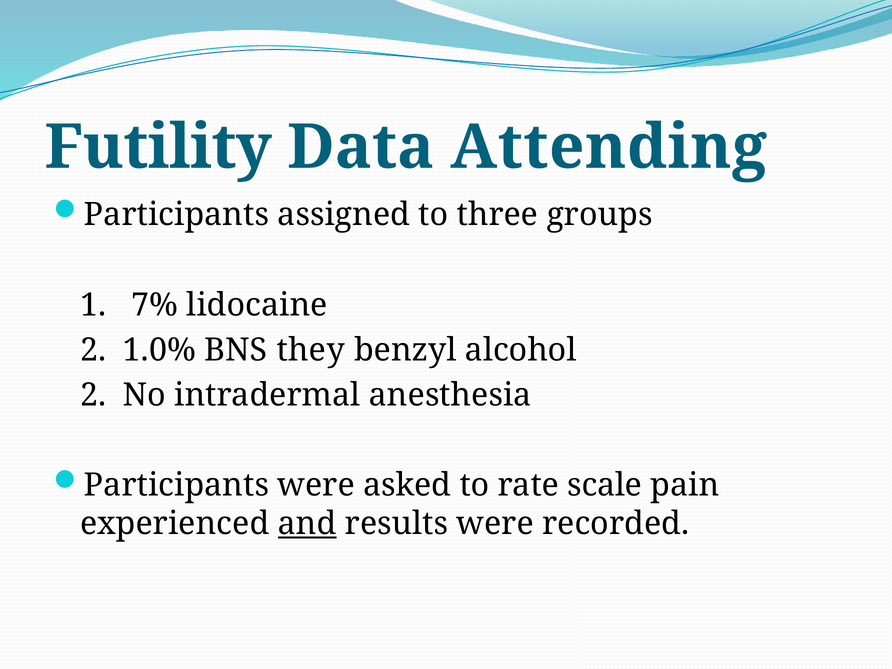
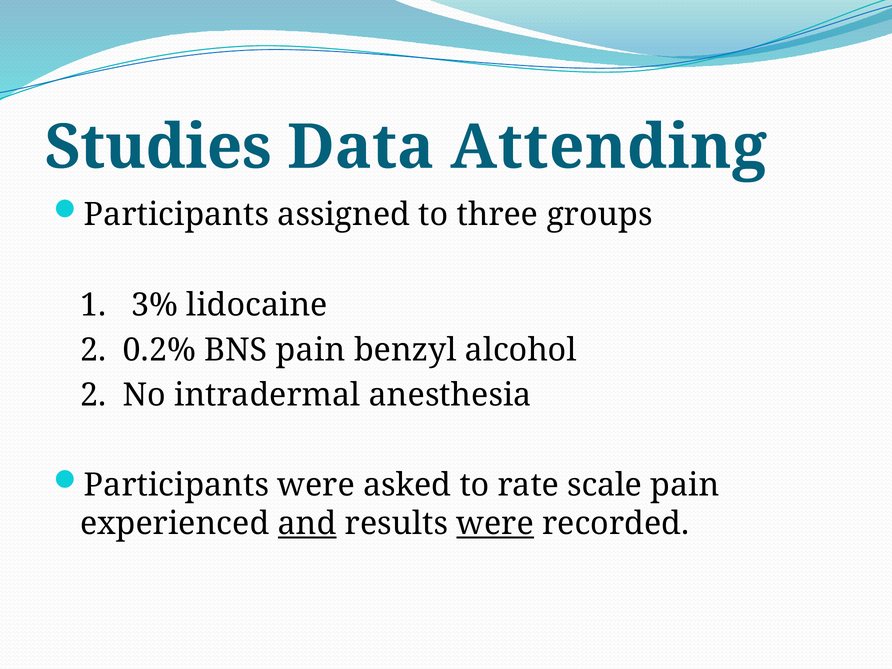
Futility: Futility -> Studies
7%: 7% -> 3%
1.0%: 1.0% -> 0.2%
BNS they: they -> pain
were at (495, 524) underline: none -> present
